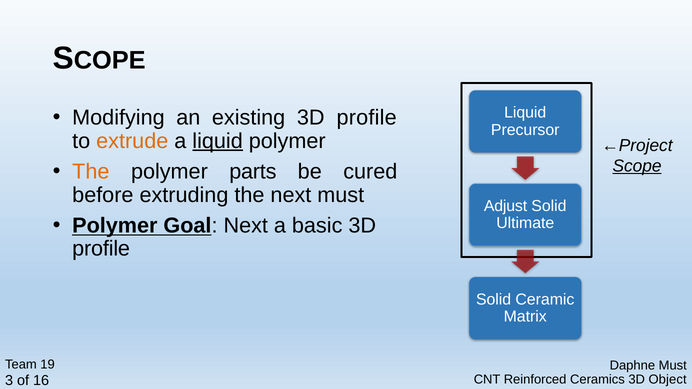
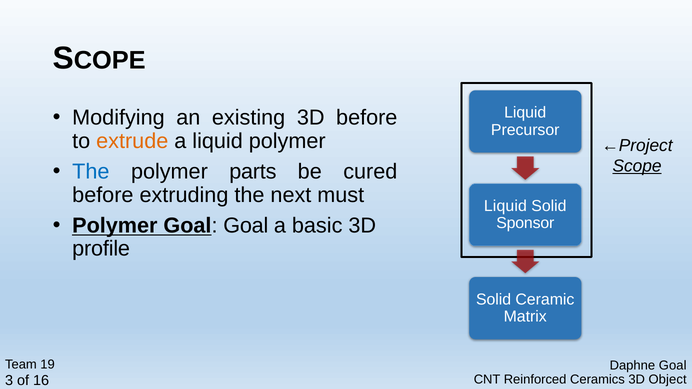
existing 3D profile: profile -> before
liquid at (218, 141) underline: present -> none
The at (91, 172) colour: orange -> blue
Adjust at (506, 206): Adjust -> Liquid
Goal Next: Next -> Goal
Ultimate: Ultimate -> Sponsor
Daphne Must: Must -> Goal
